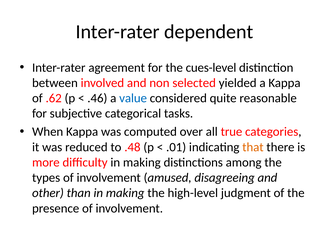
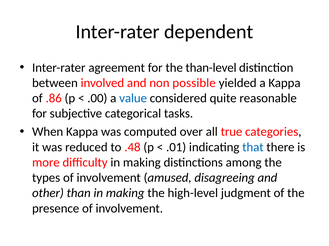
cues-level: cues-level -> than-level
selected: selected -> possible
.62: .62 -> .86
.46: .46 -> .00
that colour: orange -> blue
